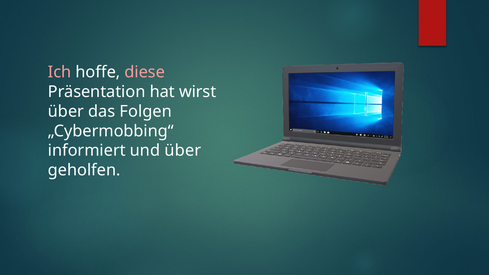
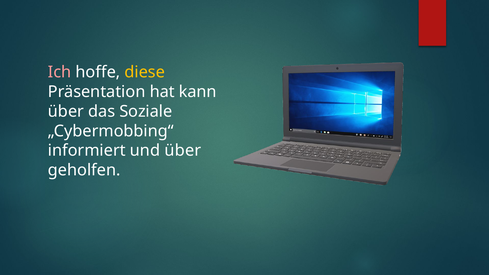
diese colour: pink -> yellow
wirst: wirst -> kann
Folgen: Folgen -> Soziale
